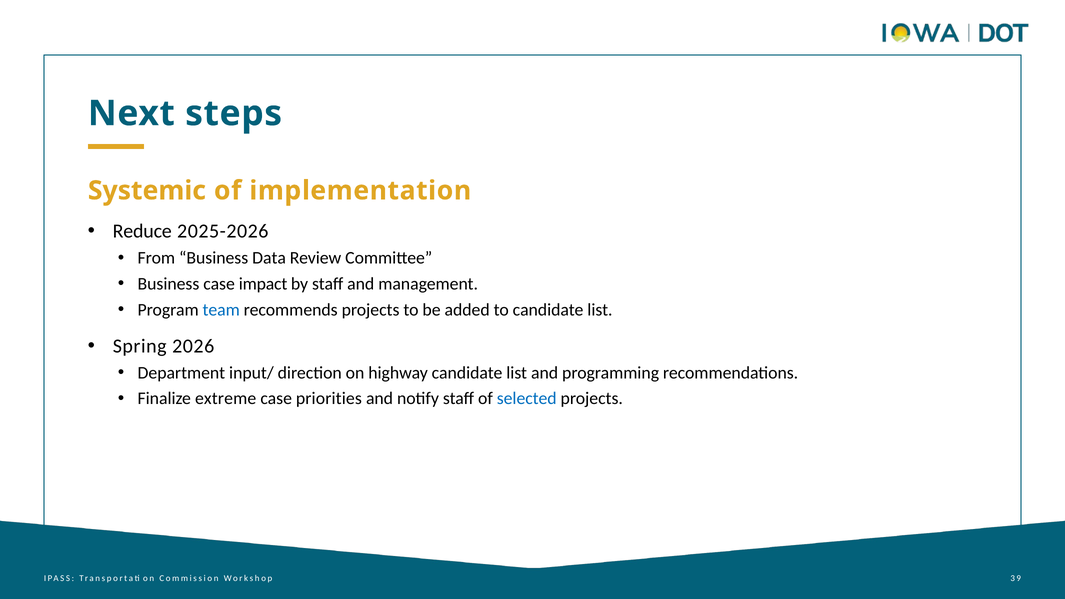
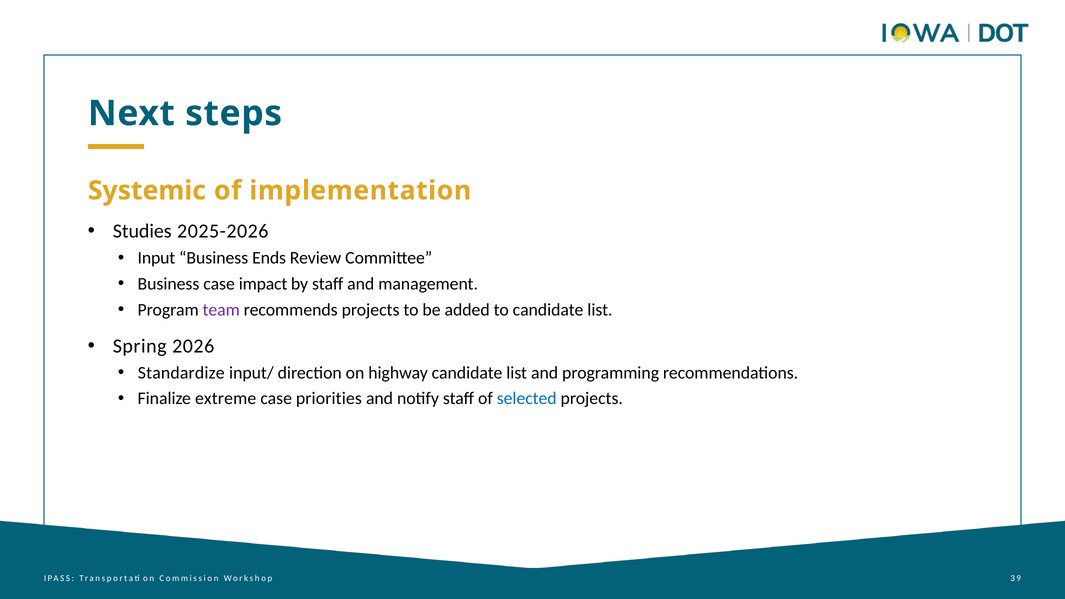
Reduce: Reduce -> Studies
From: From -> Input
Data: Data -> Ends
team colour: blue -> purple
Department: Department -> Standardize
